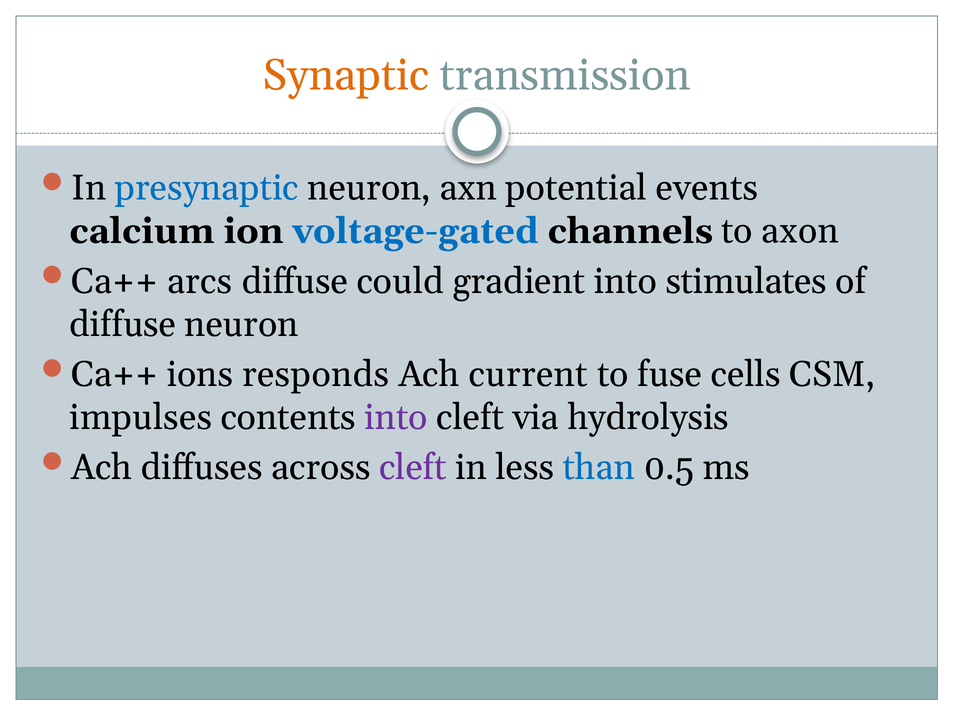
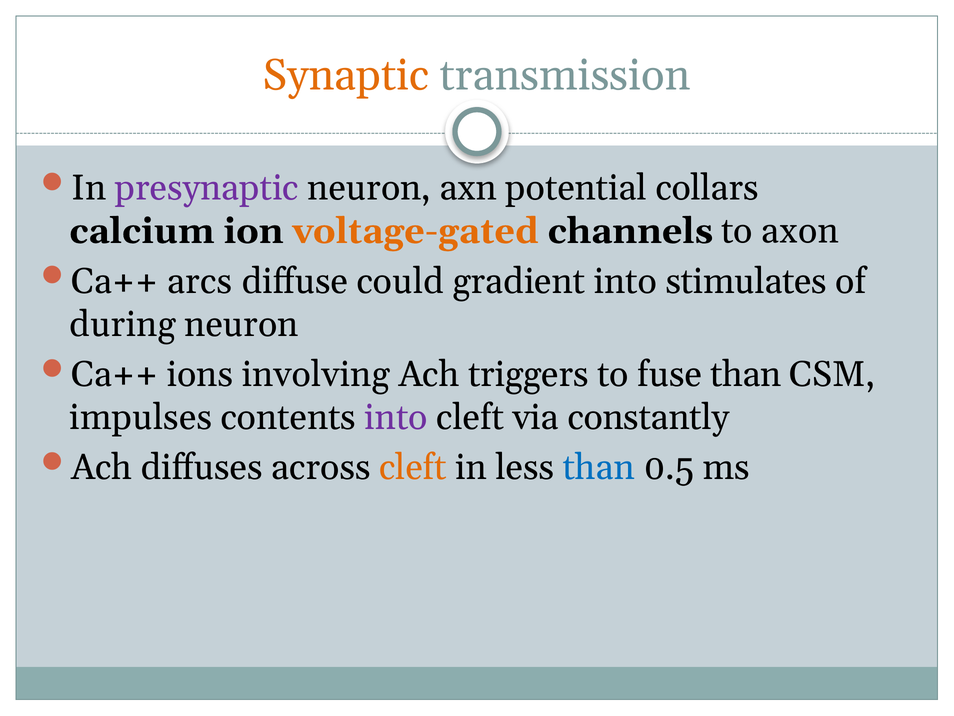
presynaptic colour: blue -> purple
events: events -> collars
voltage-gated colour: blue -> orange
diffuse at (123, 324): diffuse -> during
responds: responds -> involving
current: current -> triggers
fuse cells: cells -> than
hydrolysis: hydrolysis -> constantly
cleft at (413, 467) colour: purple -> orange
